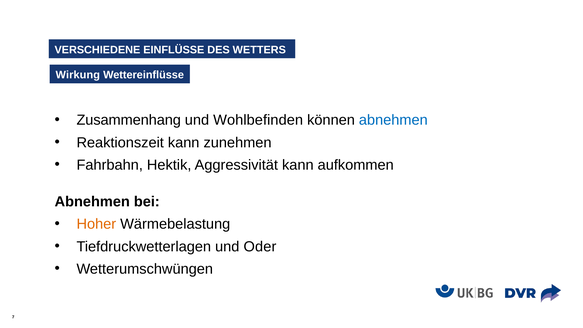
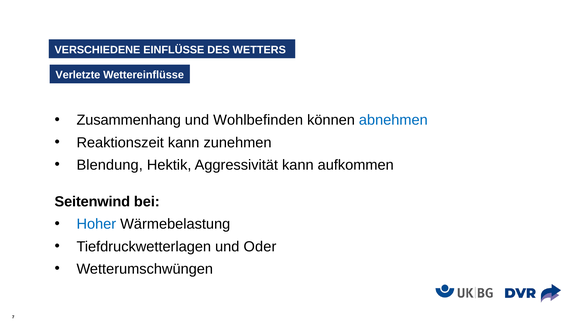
Wirkung: Wirkung -> Verletzte
Fahrbahn: Fahrbahn -> Blendung
Abnehmen at (92, 202): Abnehmen -> Seitenwind
Hoher colour: orange -> blue
